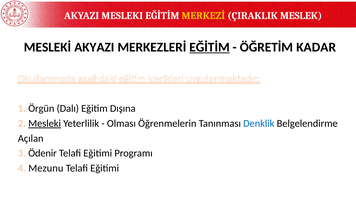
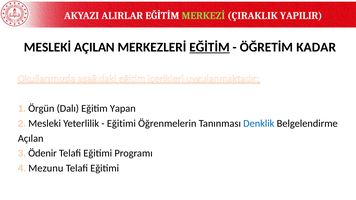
AKYAZI MESLEKI: MESLEKI -> ALIRLAR
MERKEZİ colour: yellow -> light green
MESLEK: MESLEK -> YAPILIR
MESLEKİ AKYAZI: AKYAZI -> AÇILAN
Dışına: Dışına -> Yapan
Mesleki at (45, 124) underline: present -> none
Olması at (121, 124): Olması -> Eğitimi
